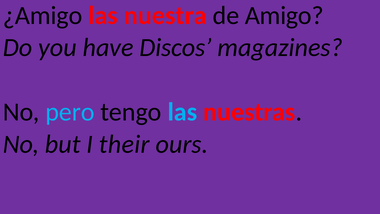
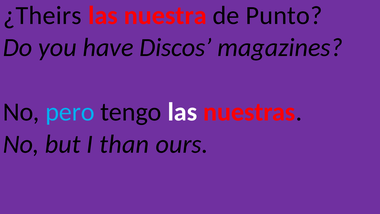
¿Amigo: ¿Amigo -> ¿Theirs
Amigo: Amigo -> Punto
las at (182, 112) colour: light blue -> white
their: their -> than
